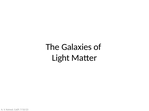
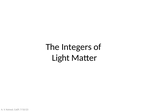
Galaxies: Galaxies -> Integers
